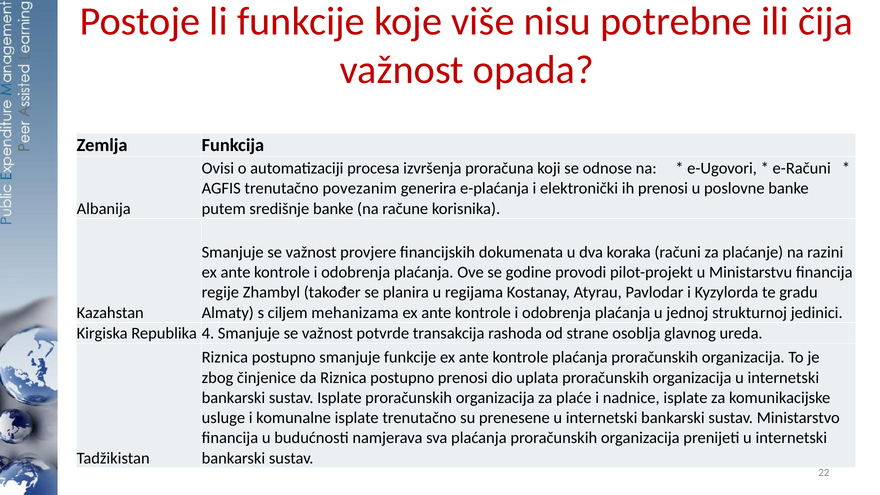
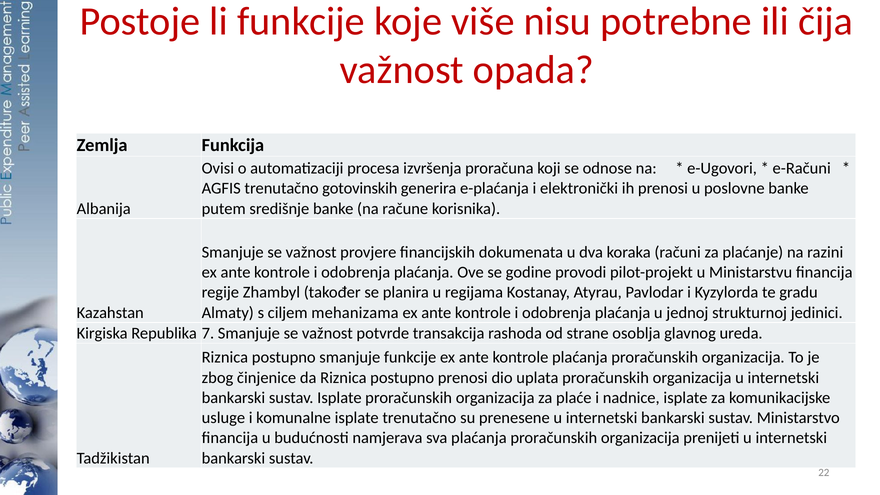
povezanim: povezanim -> gotovinskih
4: 4 -> 7
